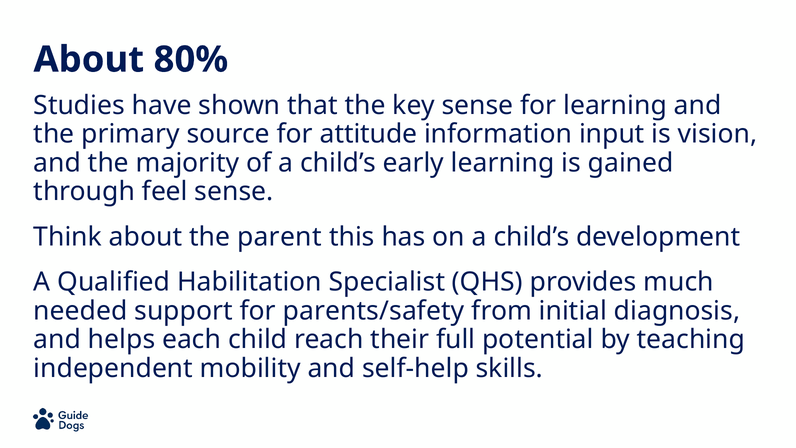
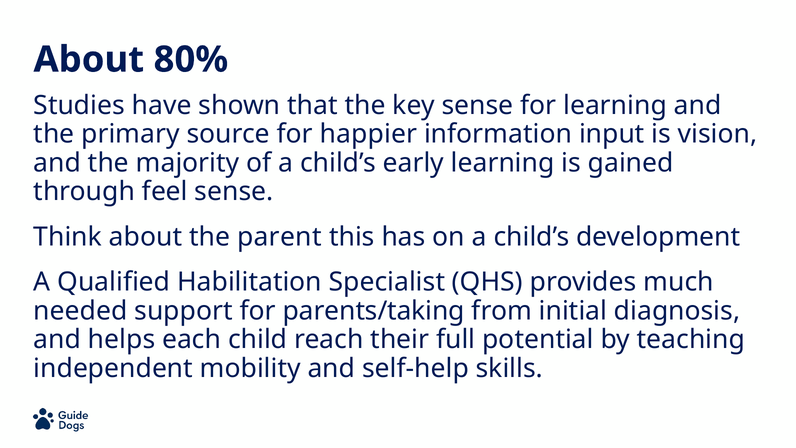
attitude: attitude -> happier
parents/safety: parents/safety -> parents/taking
